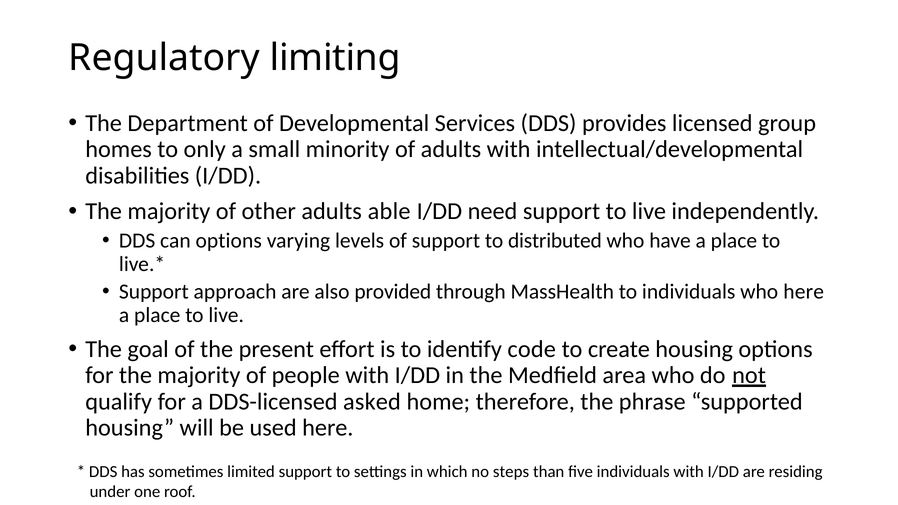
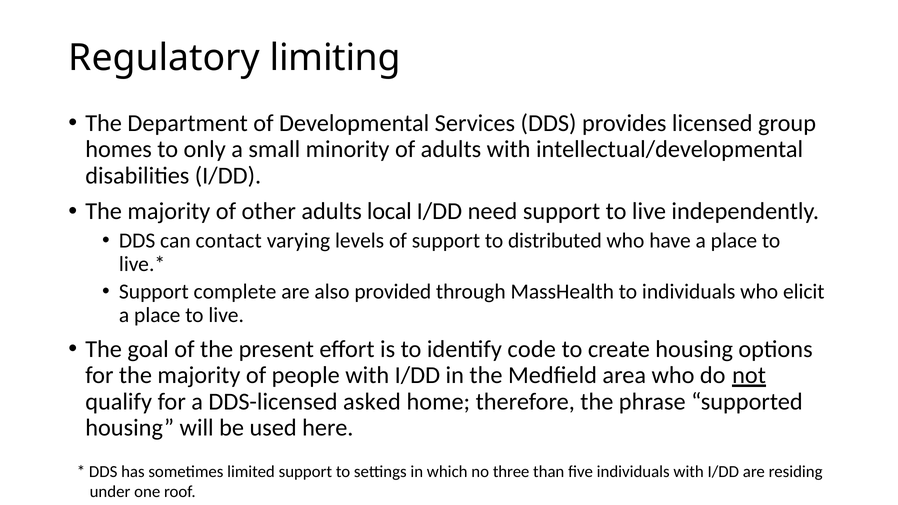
able: able -> local
can options: options -> contact
approach: approach -> complete
who here: here -> elicit
steps: steps -> three
